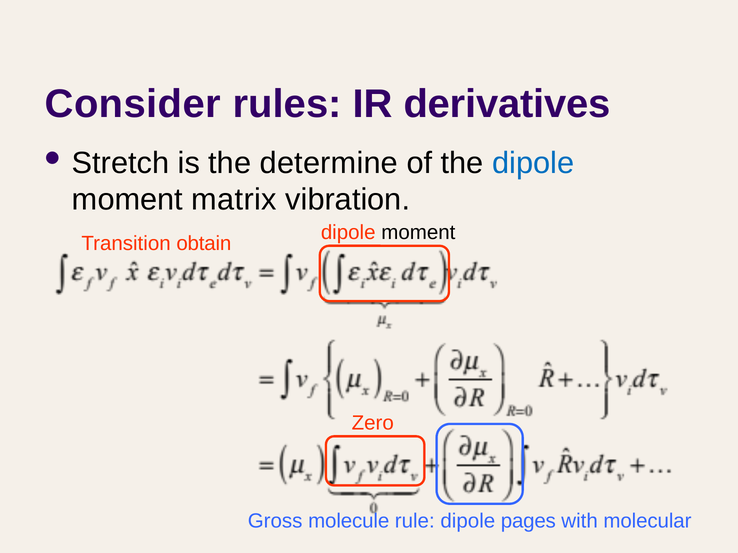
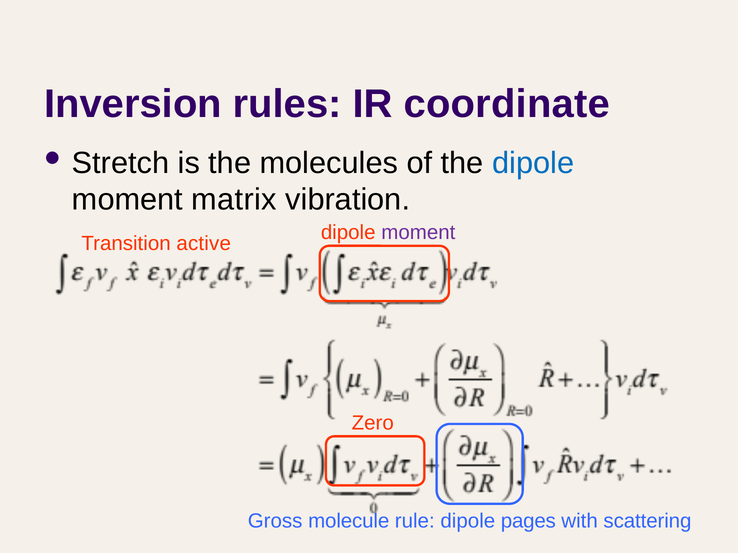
Consider: Consider -> Inversion
derivatives: derivatives -> coordinate
determine: determine -> molecules
moment at (418, 233) colour: black -> purple
obtain: obtain -> active
molecular: molecular -> scattering
